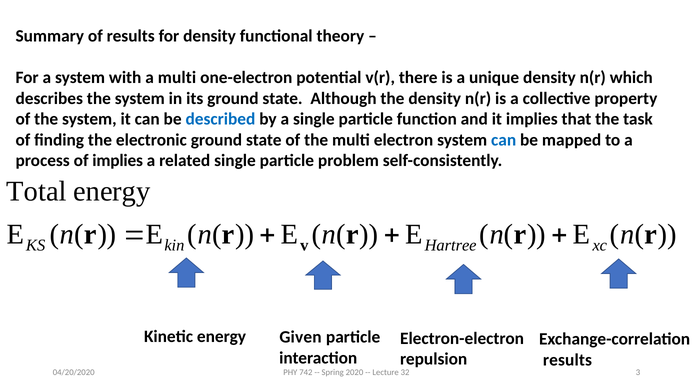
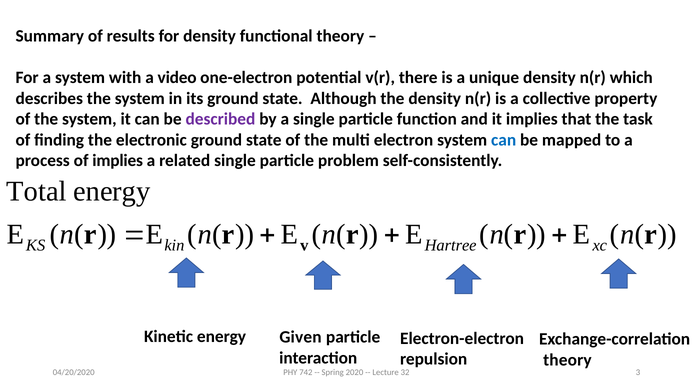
a multi: multi -> video
described colour: blue -> purple
results at (567, 360): results -> theory
